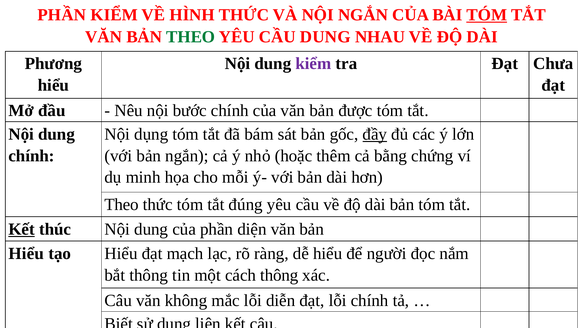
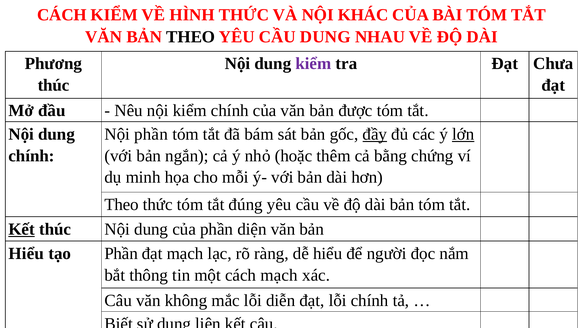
PHẦN at (62, 15): PHẦN -> CÁCH
NỘI NGẮN: NGẮN -> KHÁC
TÓM at (487, 15) underline: present -> none
THEO at (191, 37) colour: green -> black
hiểu at (53, 85): hiểu -> thúc
nội bước: bước -> kiểm
Nội dụng: dụng -> phần
lớn underline: none -> present
tạo Hiểu: Hiểu -> Phần
cách thông: thông -> mạch
